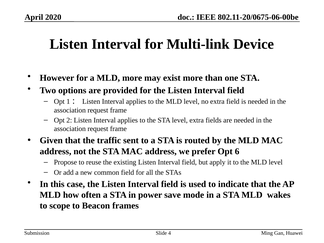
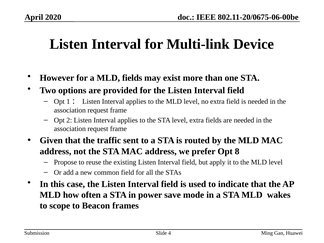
MLD more: more -> fields
6: 6 -> 8
